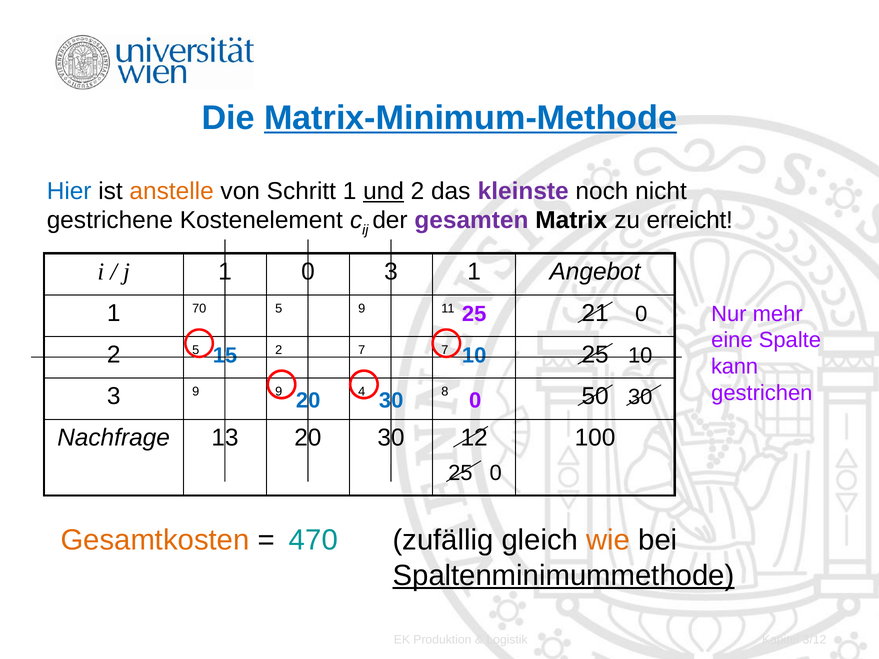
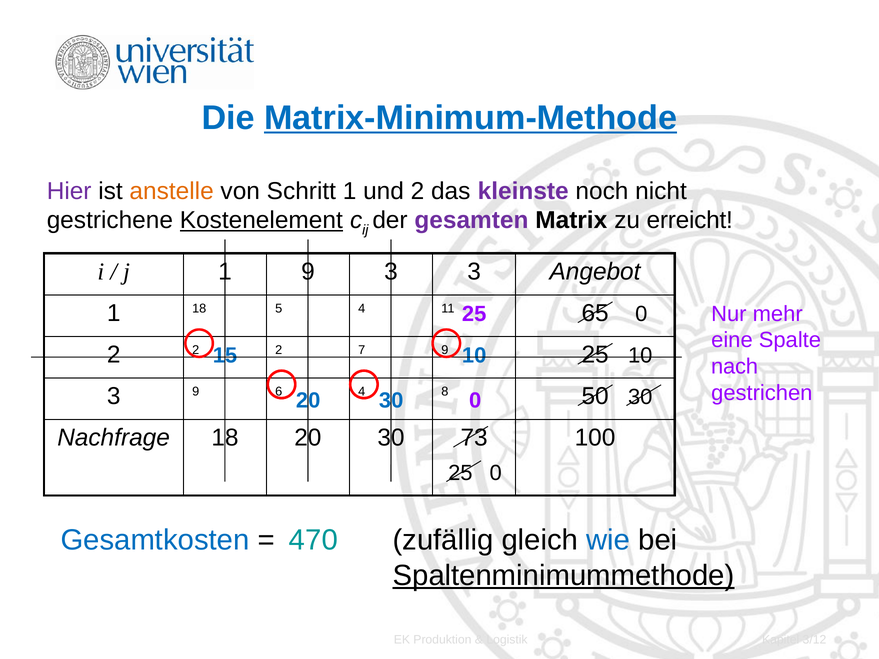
Hier colour: blue -> purple
und underline: present -> none
Kostenelement underline: none -> present
1 0: 0 -> 9
3 1: 1 -> 3
1 70: 70 -> 18
5 9: 9 -> 4
21: 21 -> 65
5 at (196, 350): 5 -> 2
7 7: 7 -> 9
kann: kann -> nach
9 9: 9 -> 6
Nachfrage 13: 13 -> 18
12: 12 -> 73
Gesamtkosten colour: orange -> blue
wie colour: orange -> blue
